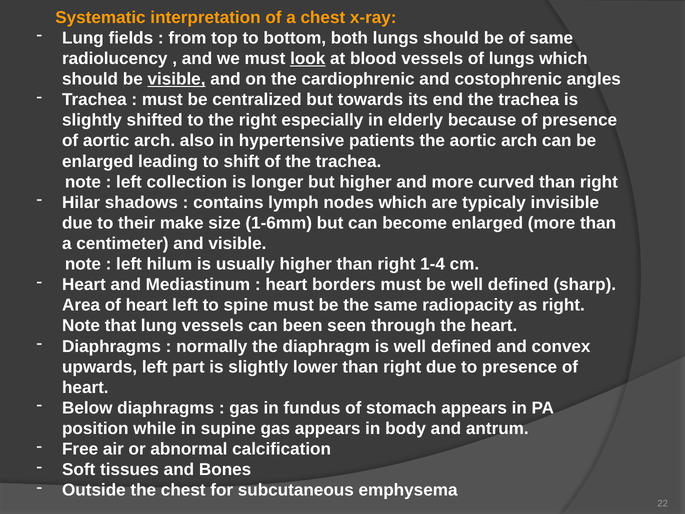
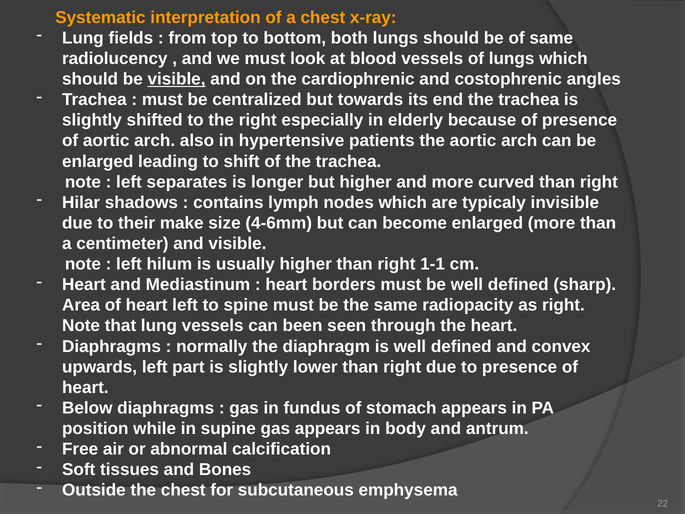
look underline: present -> none
collection: collection -> separates
1-6mm: 1-6mm -> 4-6mm
1-4: 1-4 -> 1-1
